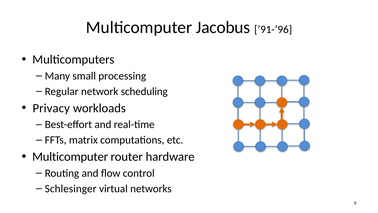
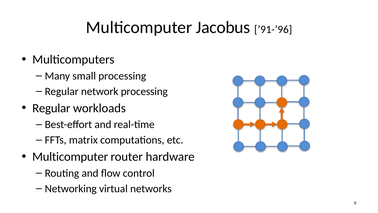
network scheduling: scheduling -> processing
Privacy at (51, 108): Privacy -> Regular
Schlesinger: Schlesinger -> Networking
